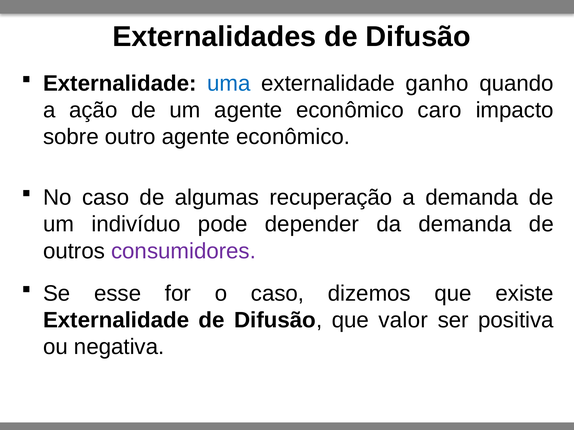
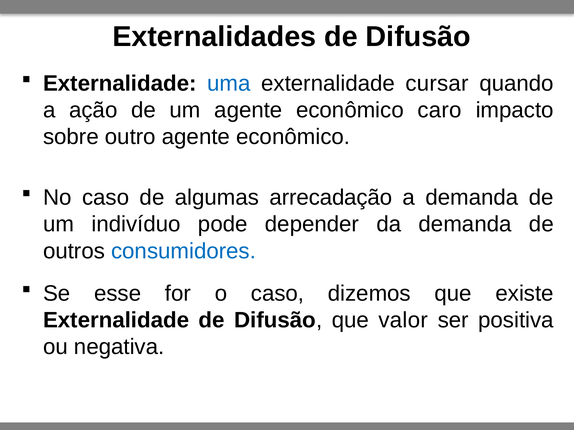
ganho: ganho -> cursar
recuperação: recuperação -> arrecadação
consumidores colour: purple -> blue
